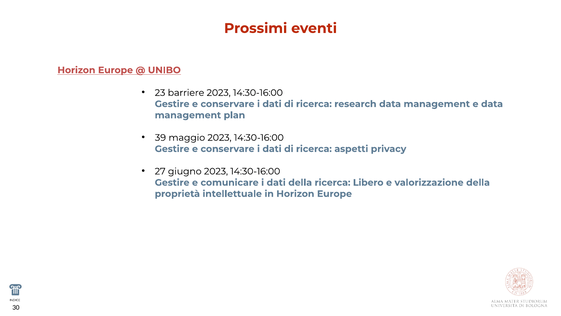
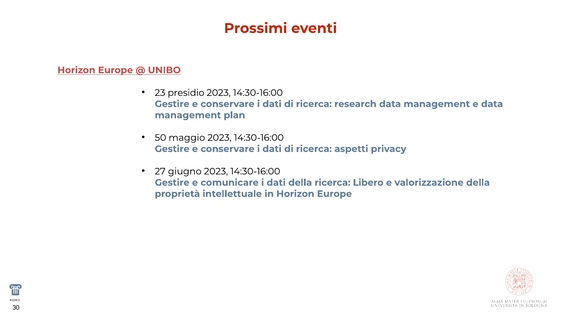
barriere: barriere -> presidio
39: 39 -> 50
